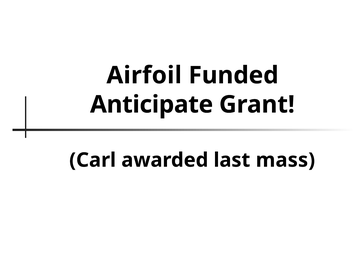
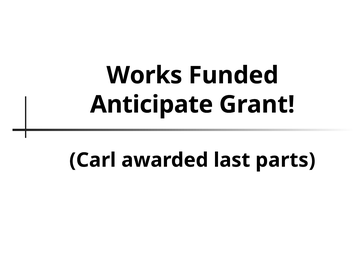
Airfoil: Airfoil -> Works
mass: mass -> parts
